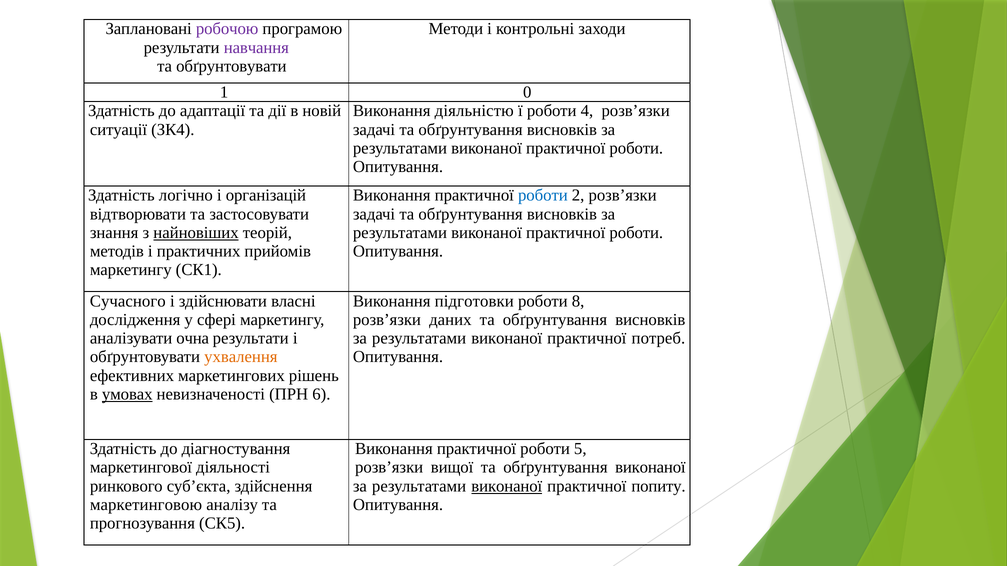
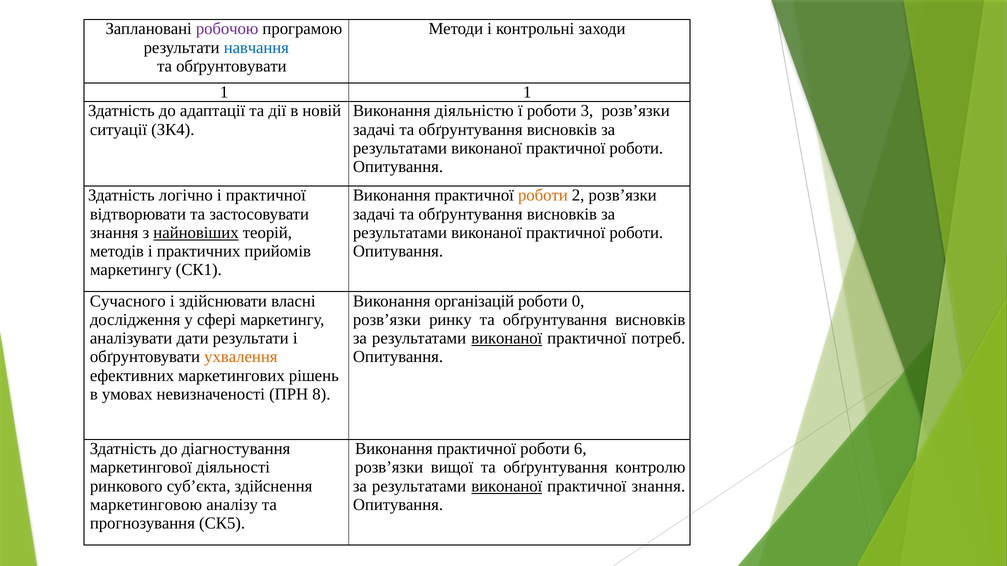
навчання colour: purple -> blue
1 0: 0 -> 1
4: 4 -> 3
і організацій: організацій -> практичної
роботи at (543, 196) colour: blue -> orange
підготовки: підготовки -> організацій
8: 8 -> 0
даних: даних -> ринку
очна: очна -> дати
виконаної at (507, 339) underline: none -> present
умовах underline: present -> none
6: 6 -> 8
5: 5 -> 6
обґрунтування виконаної: виконаної -> контролю
практичної попиту: попиту -> знання
